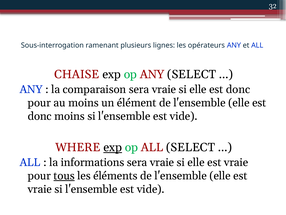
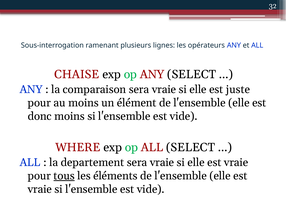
si elle est donc: donc -> juste
exp at (113, 147) underline: present -> none
informations: informations -> departement
